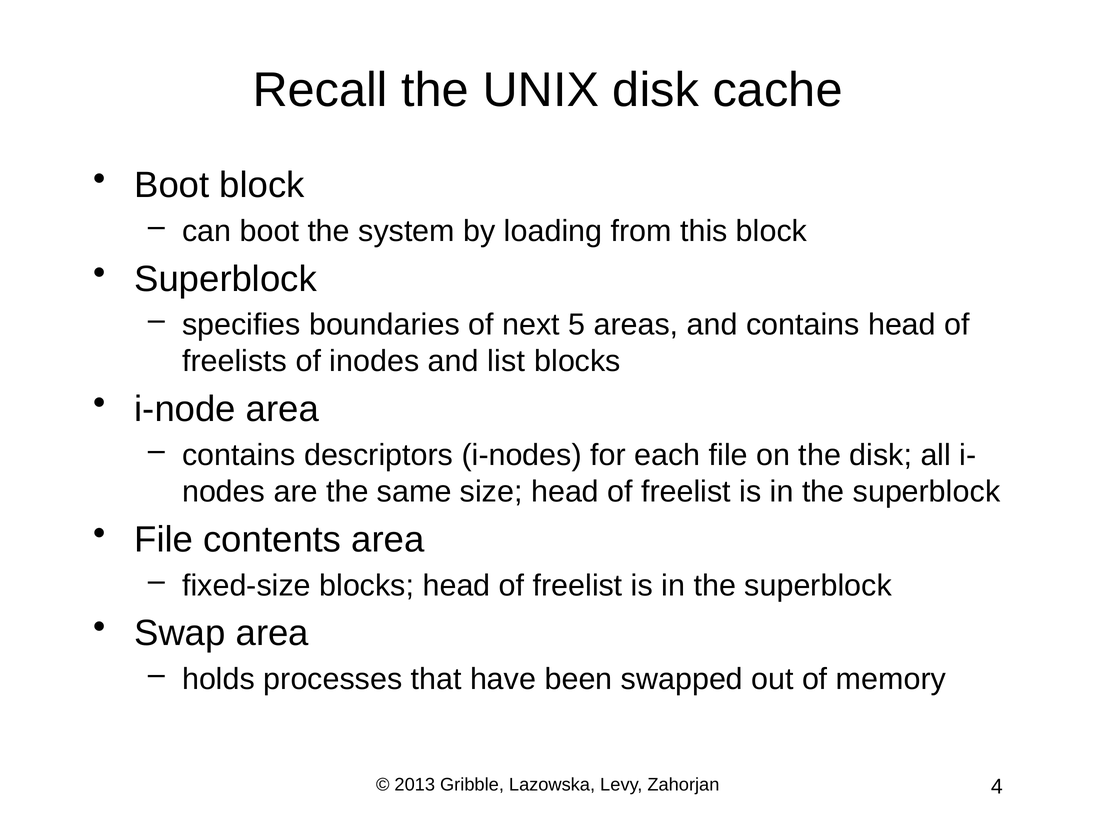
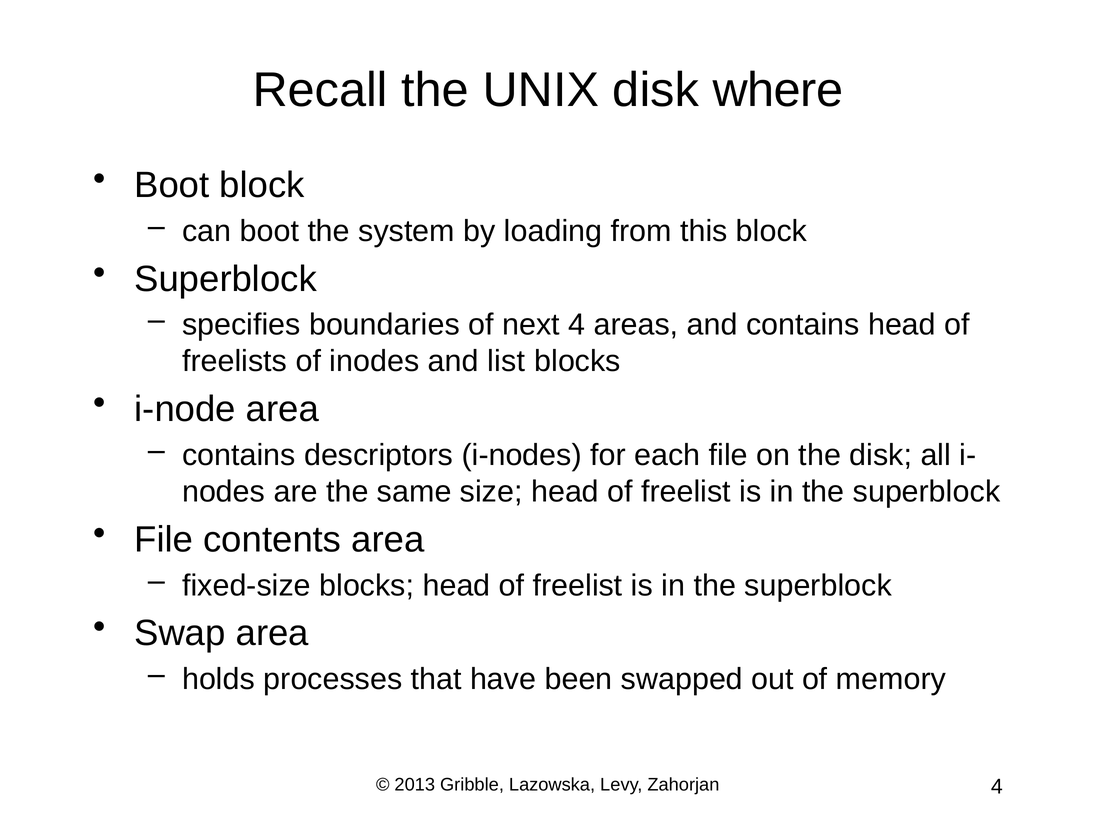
cache: cache -> where
next 5: 5 -> 4
